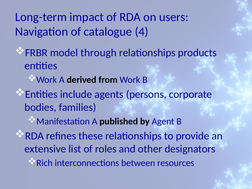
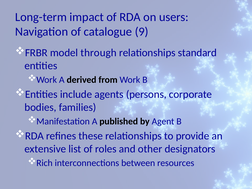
4: 4 -> 9
products: products -> standard
